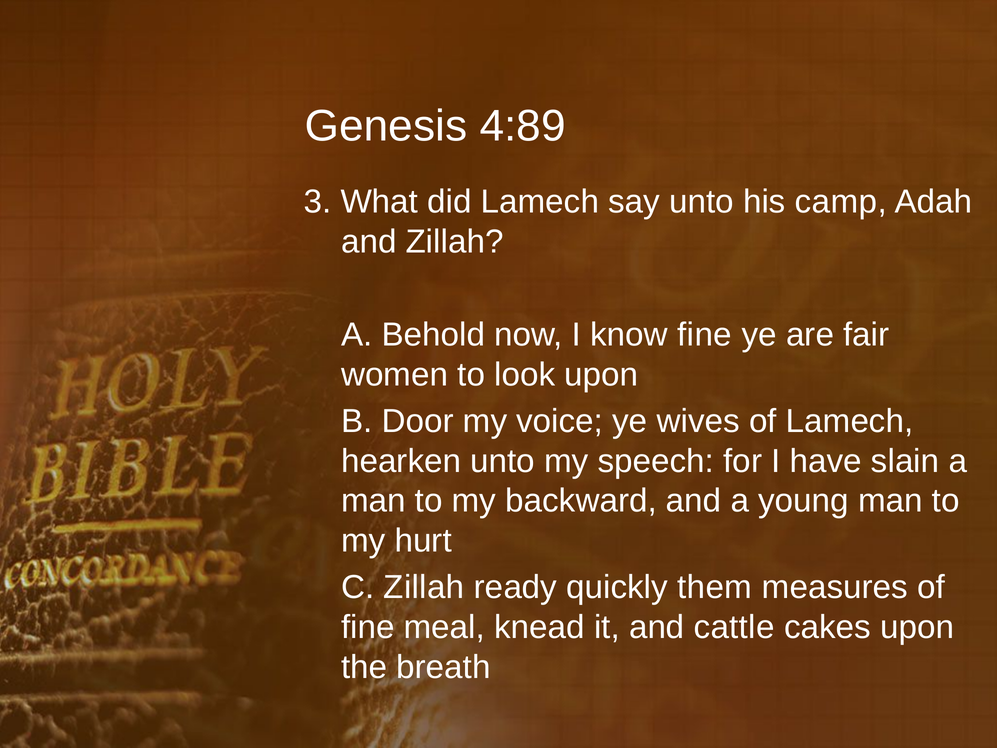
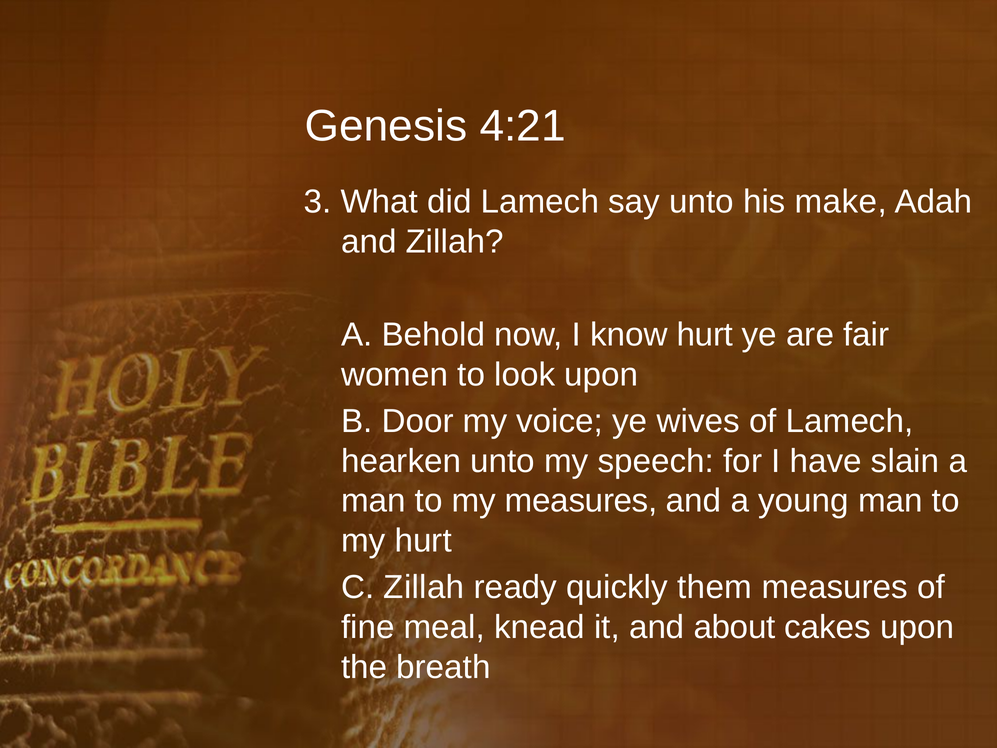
4:89: 4:89 -> 4:21
camp: camp -> make
know fine: fine -> hurt
my backward: backward -> measures
cattle: cattle -> about
